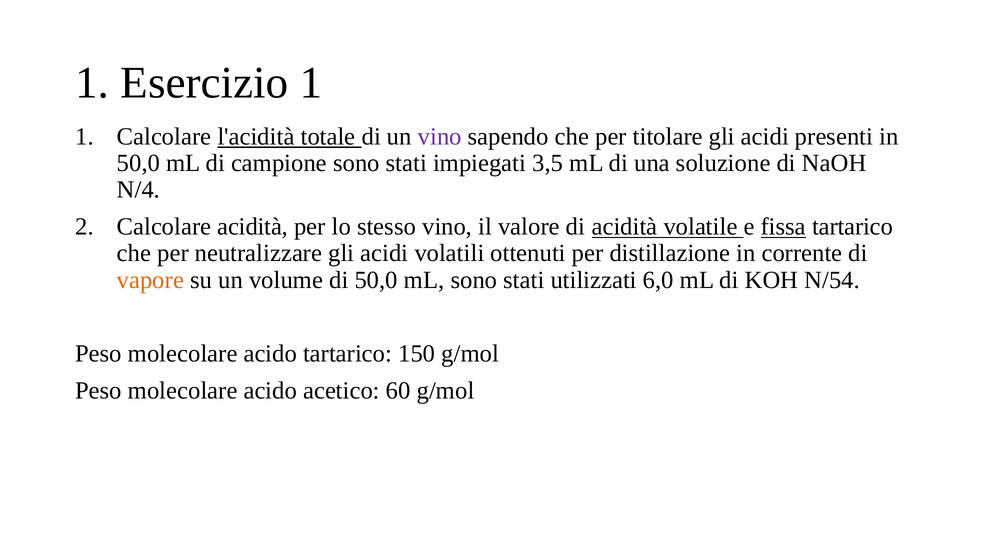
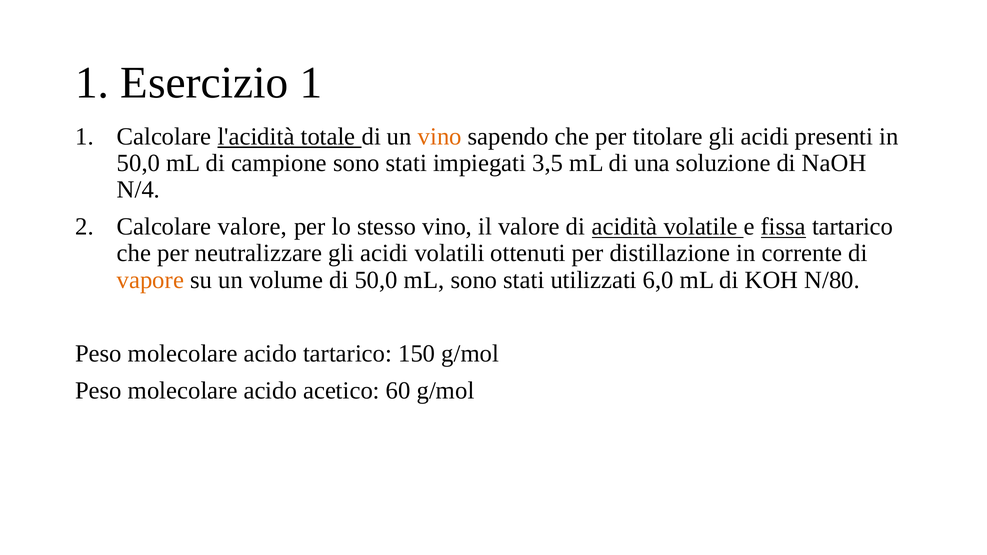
vino at (440, 137) colour: purple -> orange
Calcolare acidità: acidità -> valore
N/54: N/54 -> N/80
